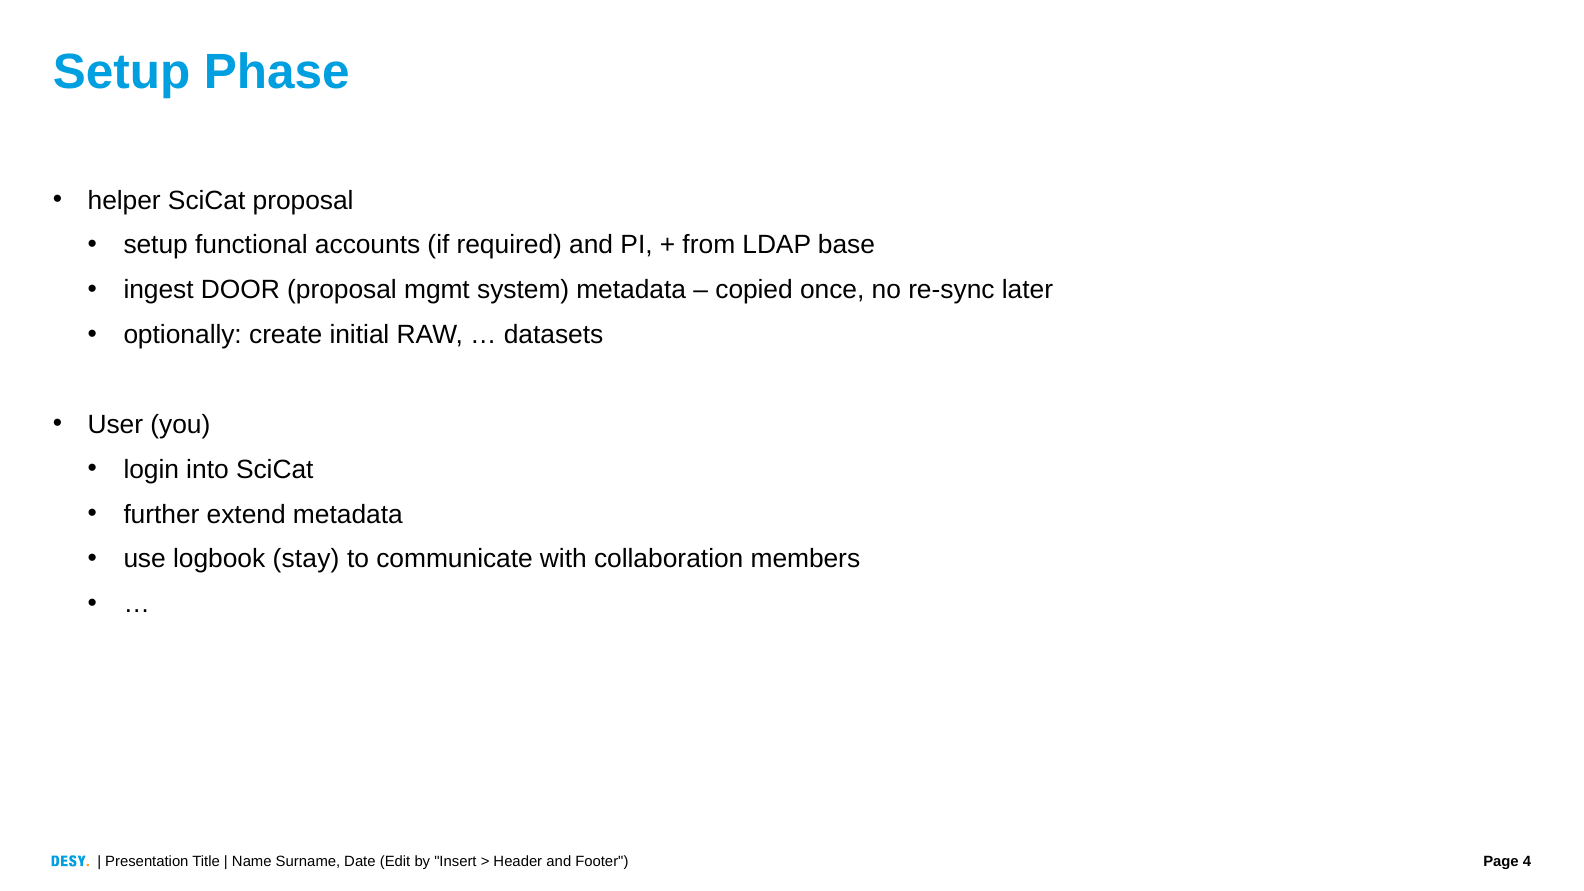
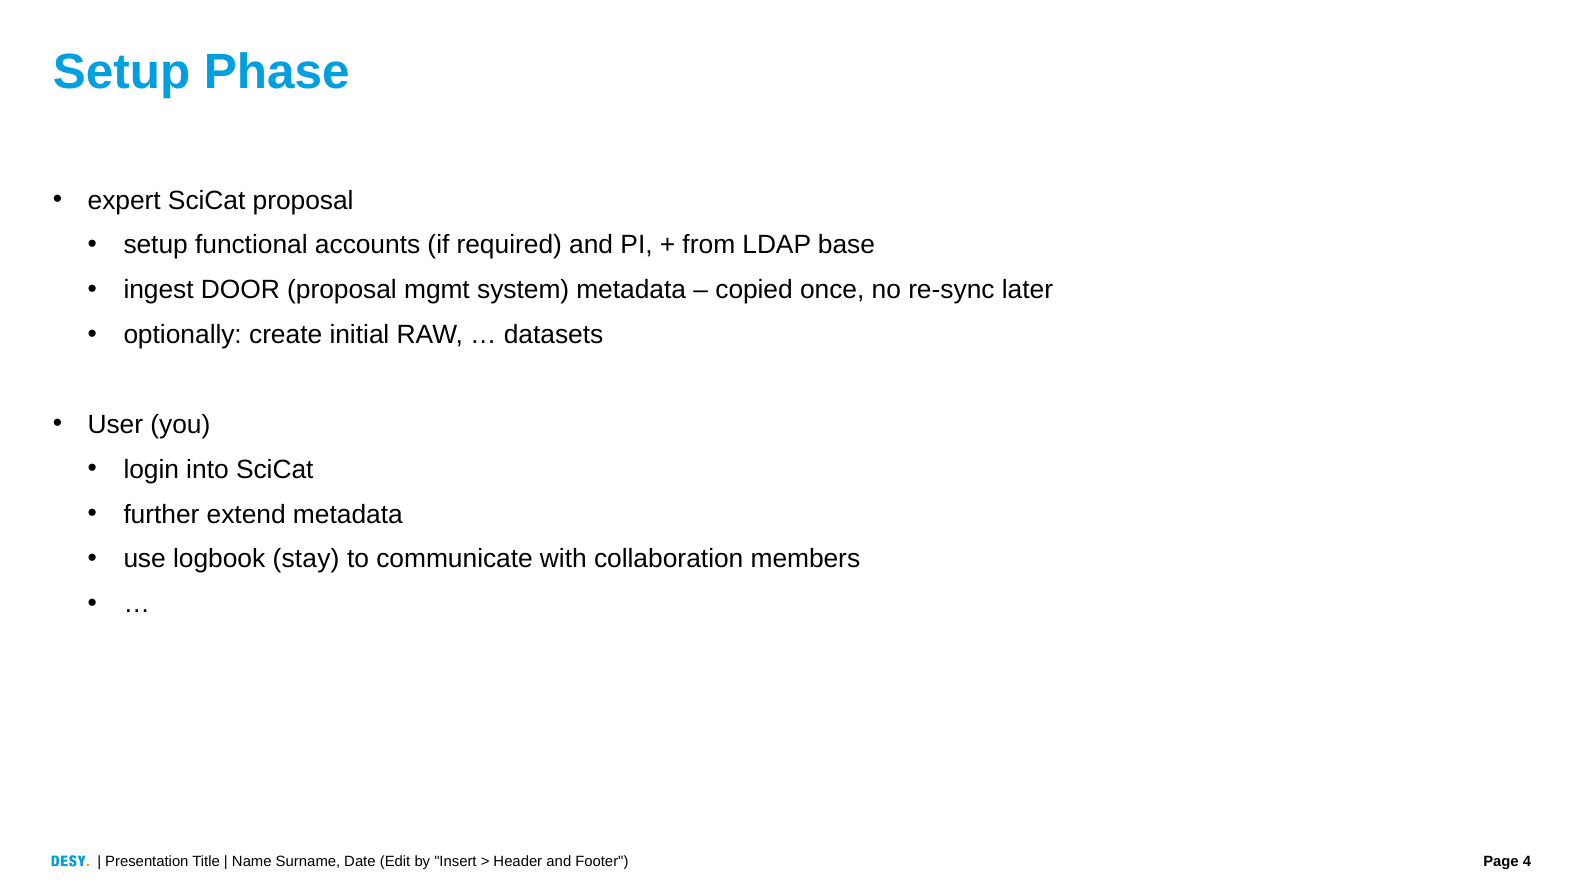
helper: helper -> expert
